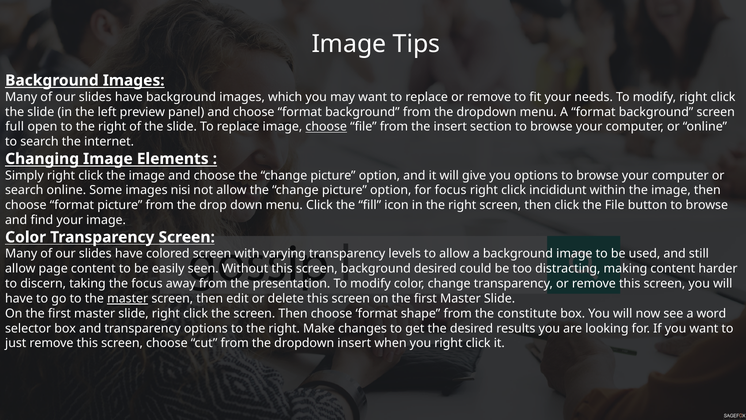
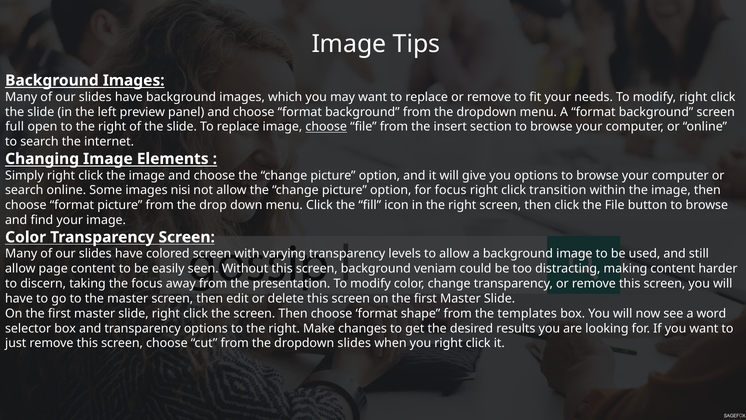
incididunt: incididunt -> transition
background desired: desired -> veniam
master at (128, 298) underline: present -> none
constitute: constitute -> templates
dropdown insert: insert -> slides
